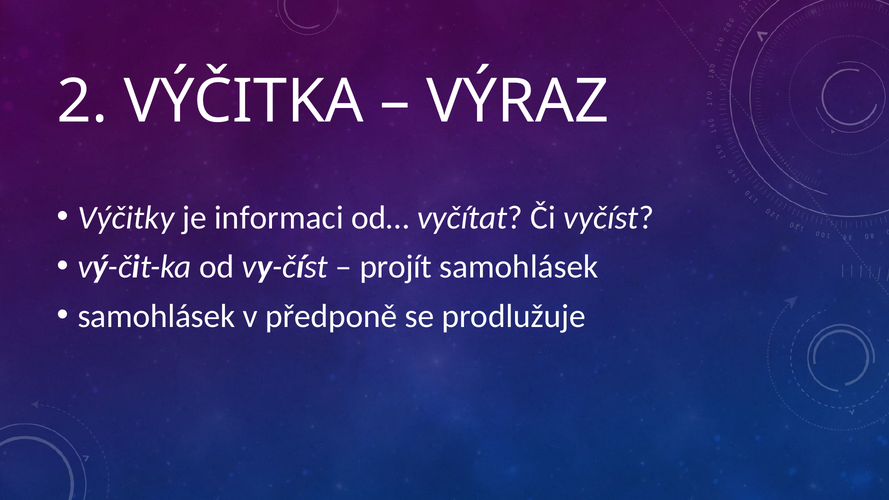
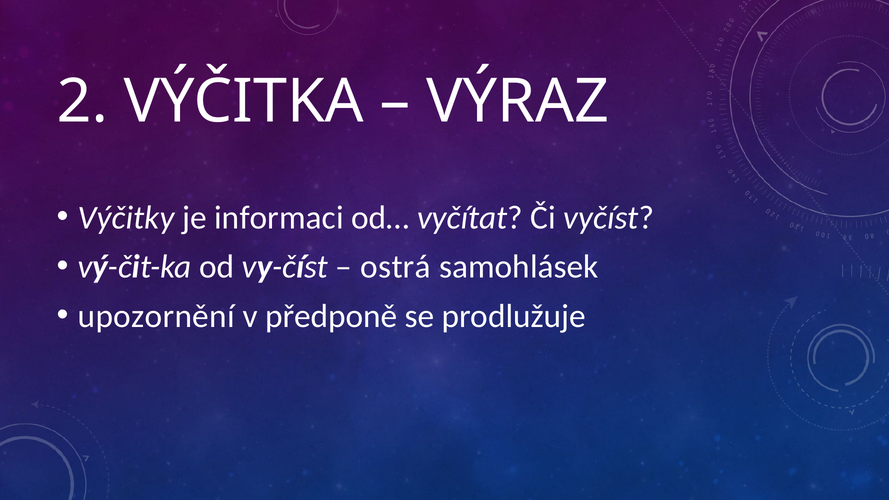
projít: projít -> ostrá
samohlásek at (156, 316): samohlásek -> upozornění
